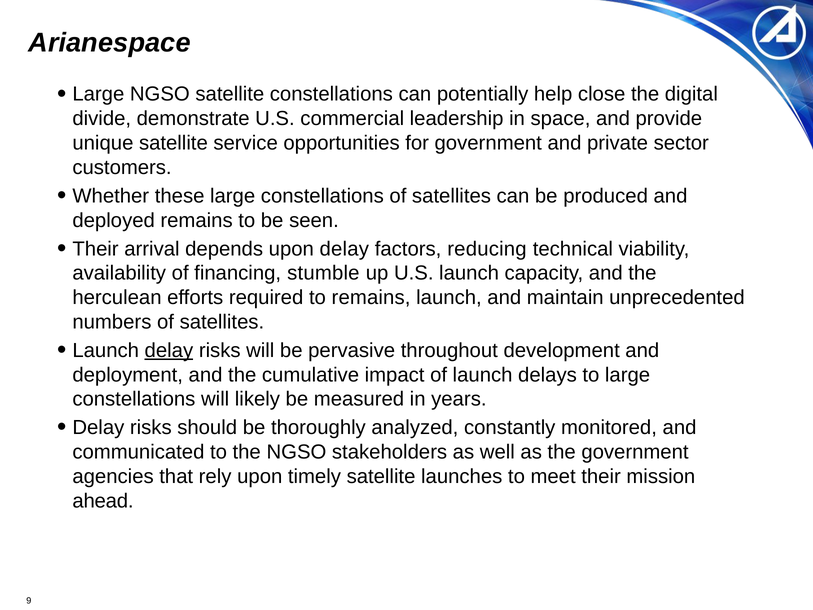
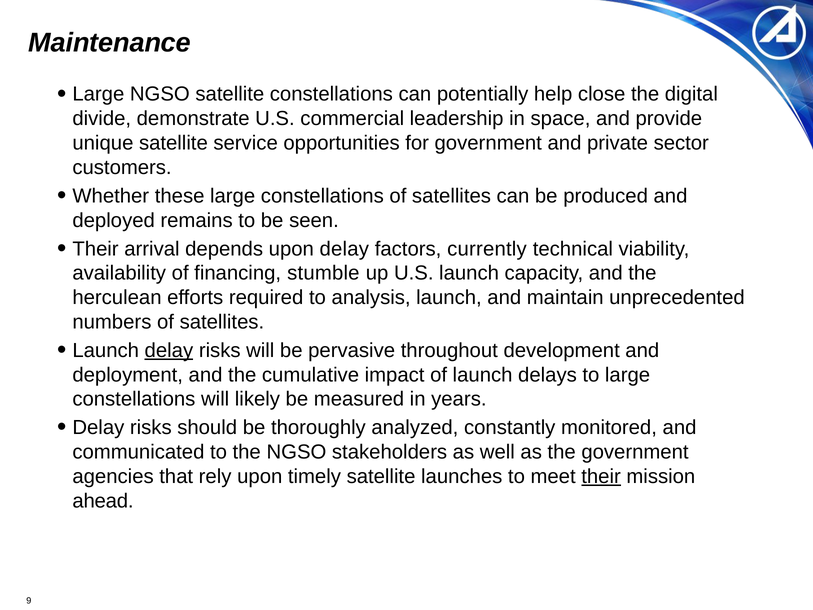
Arianespace: Arianespace -> Maintenance
reducing: reducing -> currently
to remains: remains -> analysis
their at (601, 476) underline: none -> present
